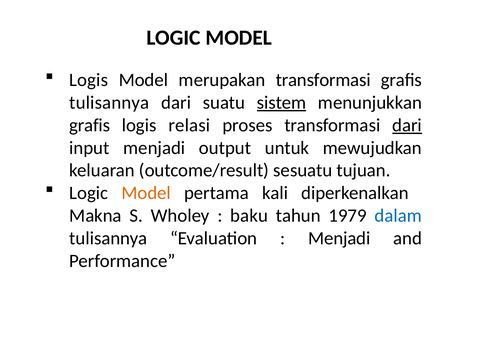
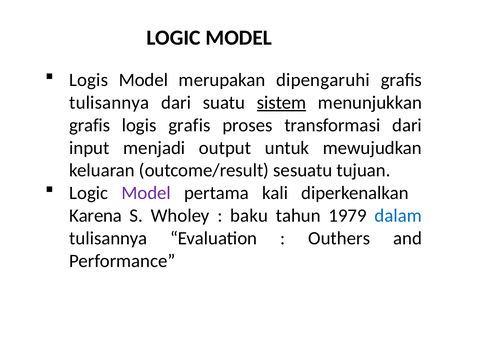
merupakan transformasi: transformasi -> dipengaruhi
logis relasi: relasi -> grafis
dari at (407, 125) underline: present -> none
Model at (146, 193) colour: orange -> purple
Makna: Makna -> Karena
Menjadi at (339, 238): Menjadi -> Outhers
